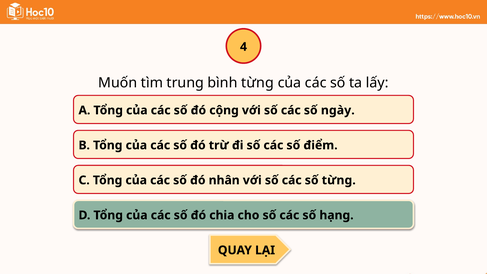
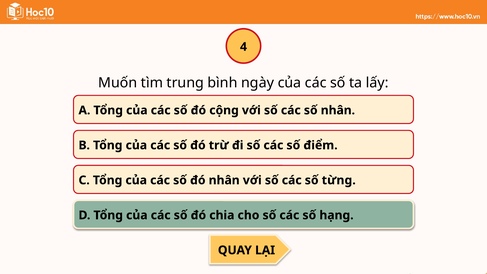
bình từng: từng -> ngày
số ngày: ngày -> nhân
